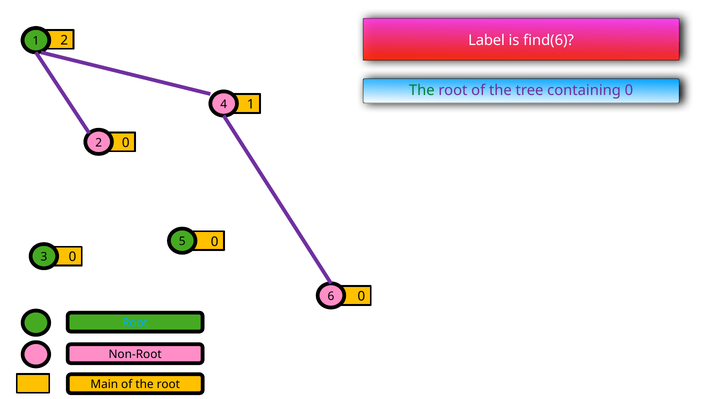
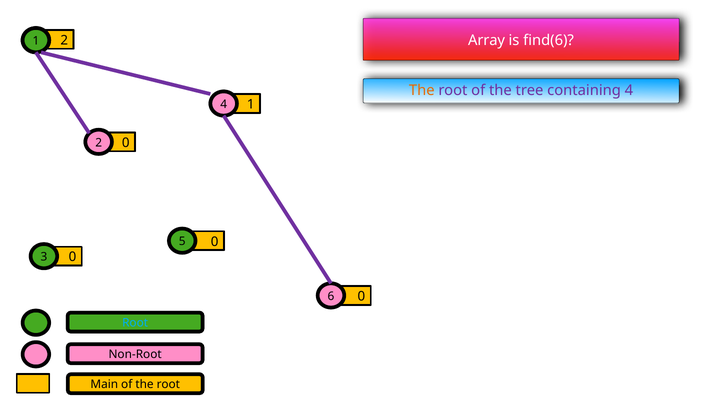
Label: Label -> Array
The at (422, 90) colour: green -> orange
containing 0: 0 -> 4
